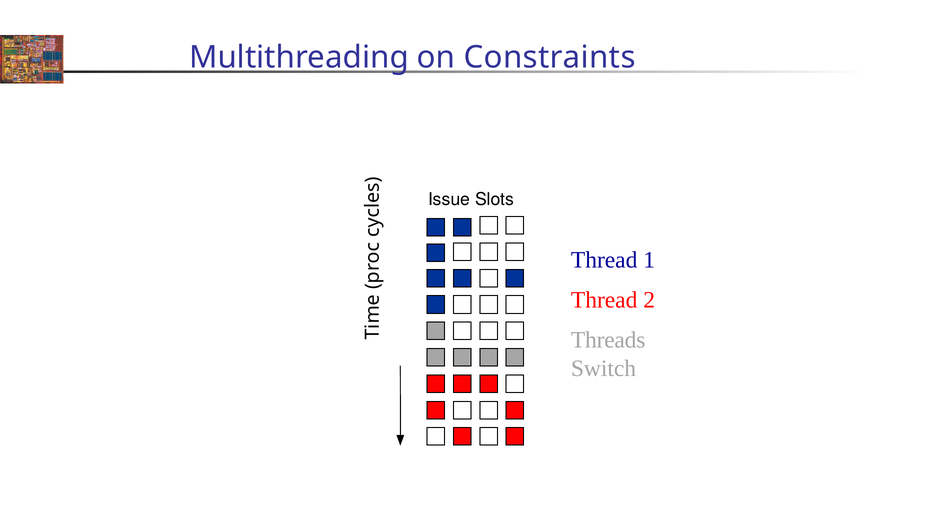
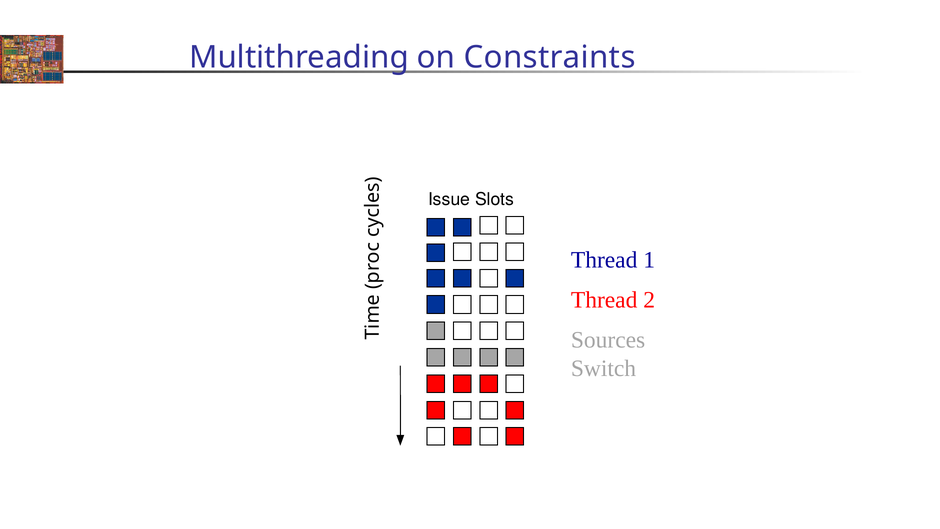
Threads: Threads -> Sources
